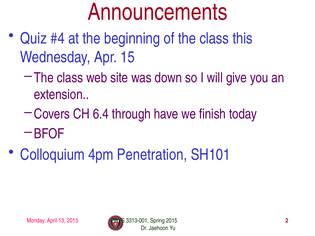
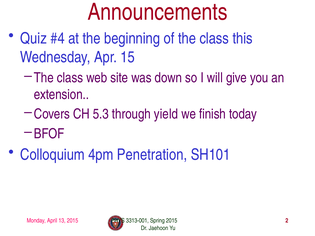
6.4: 6.4 -> 5.3
have: have -> yield
